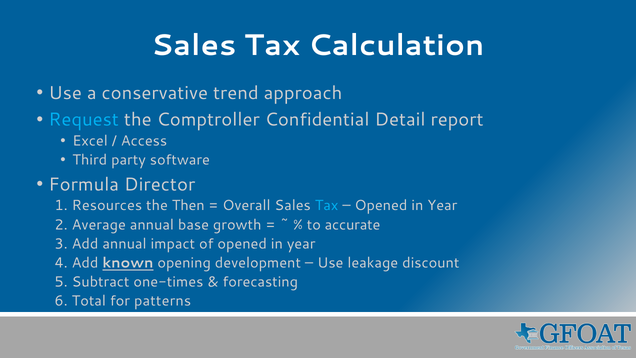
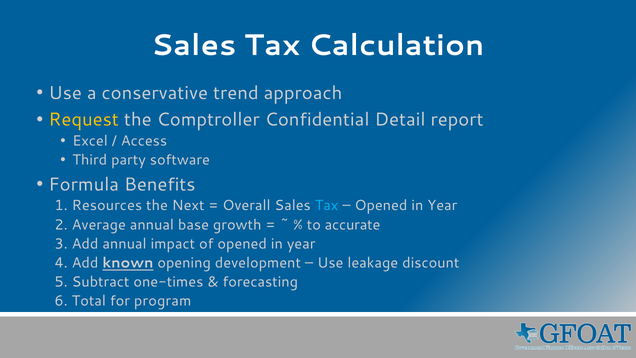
Request colour: light blue -> yellow
Director: Director -> Benefits
Then: Then -> Next
patterns: patterns -> program
